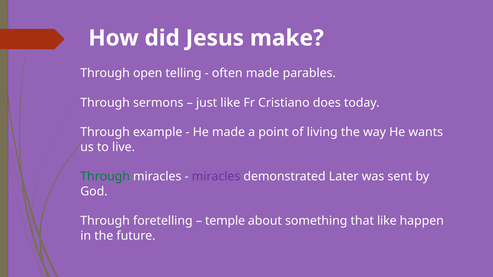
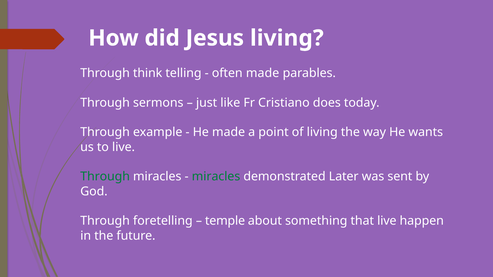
Jesus make: make -> living
open: open -> think
miracles at (216, 177) colour: purple -> green
that like: like -> live
